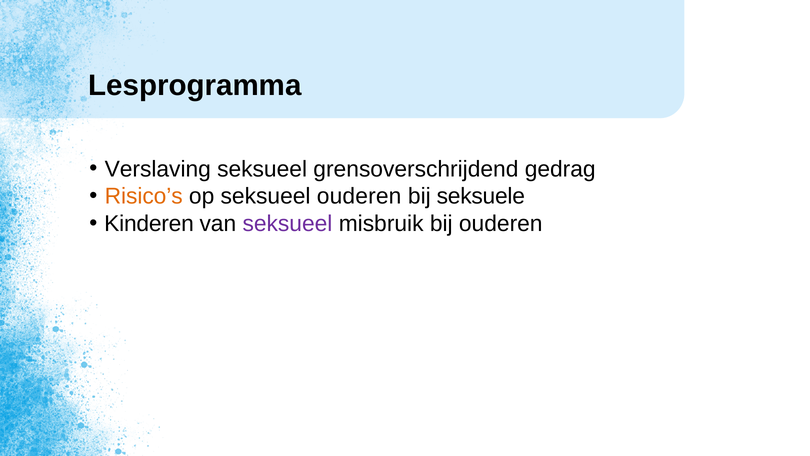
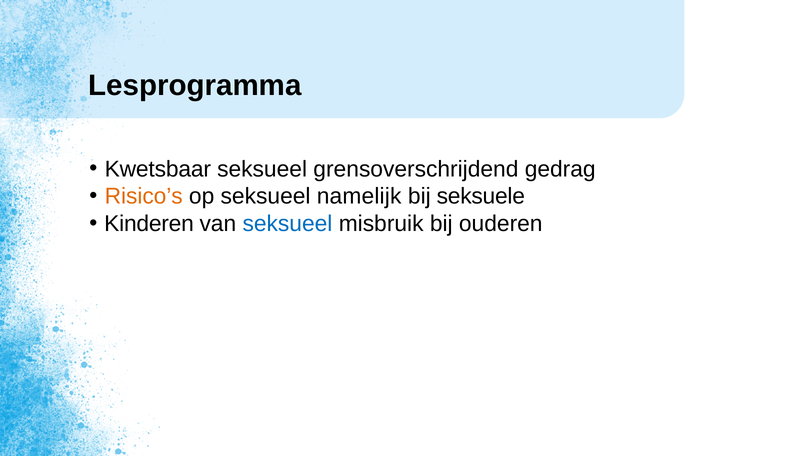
Verslaving: Verslaving -> Kwetsbaar
seksueel ouderen: ouderen -> namelijk
seksueel at (287, 224) colour: purple -> blue
